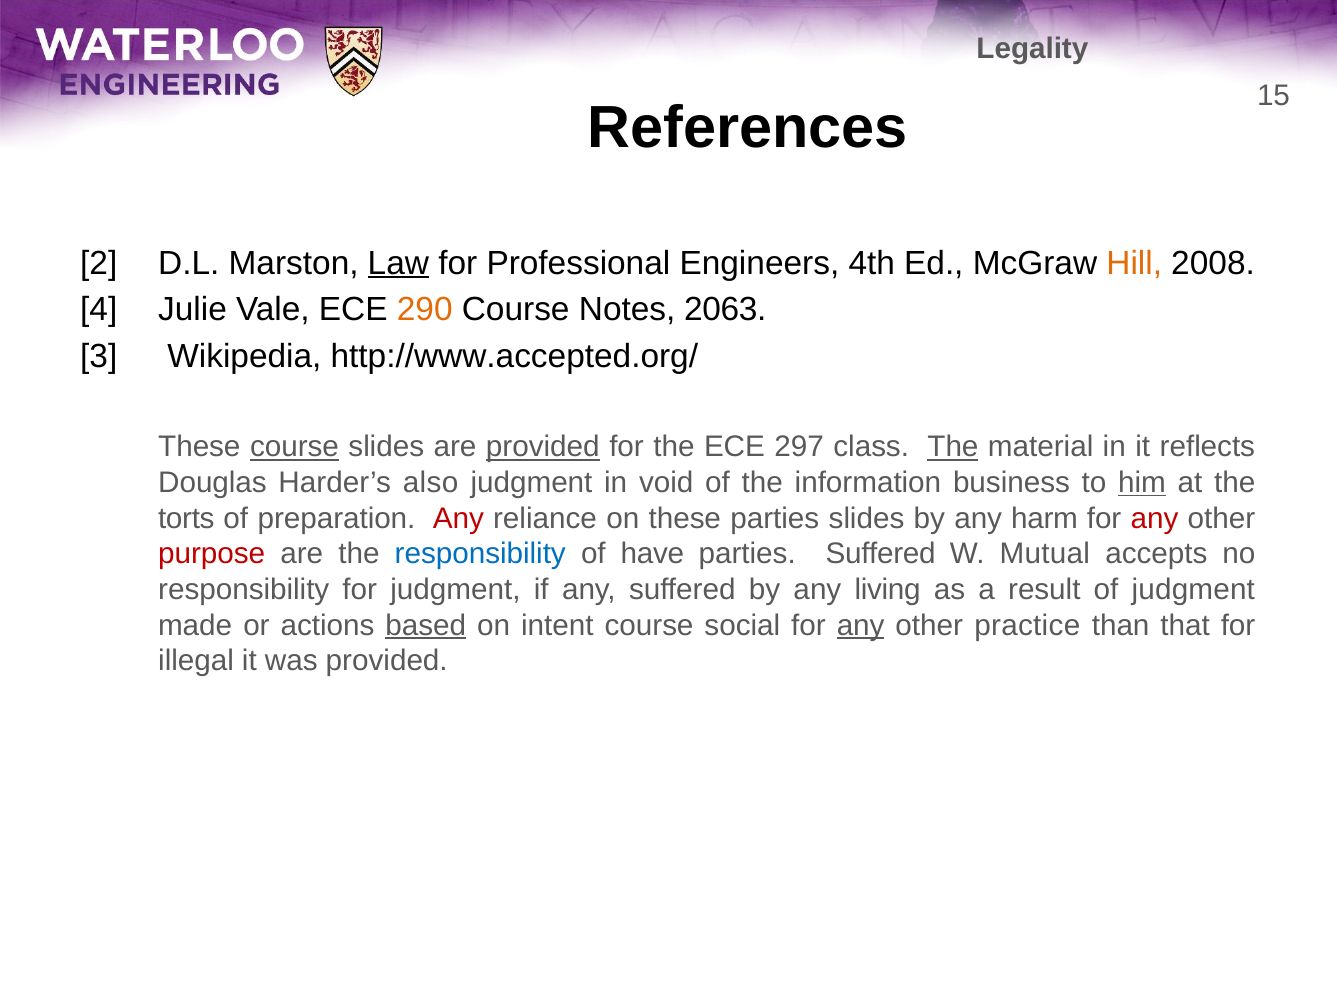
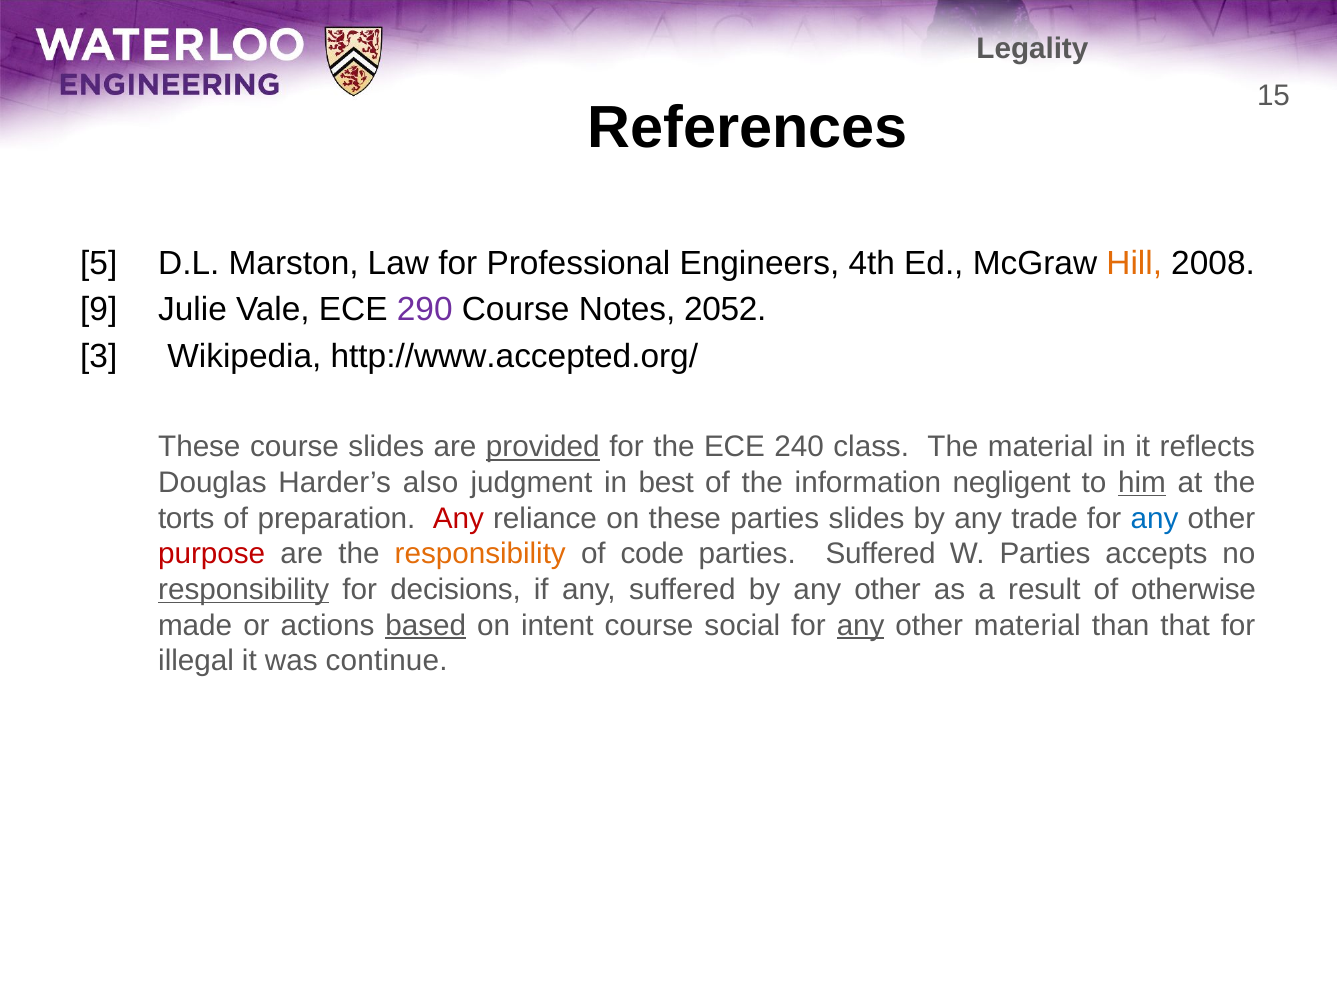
2: 2 -> 5
Law underline: present -> none
4: 4 -> 9
290 colour: orange -> purple
2063: 2063 -> 2052
course at (294, 447) underline: present -> none
297: 297 -> 240
The at (953, 447) underline: present -> none
void: void -> best
business: business -> negligent
harm: harm -> trade
any at (1155, 518) colour: red -> blue
responsibility at (480, 554) colour: blue -> orange
have: have -> code
W Mutual: Mutual -> Parties
responsibility at (244, 590) underline: none -> present
for judgment: judgment -> decisions
by any living: living -> other
of judgment: judgment -> otherwise
other practice: practice -> material
was provided: provided -> continue
